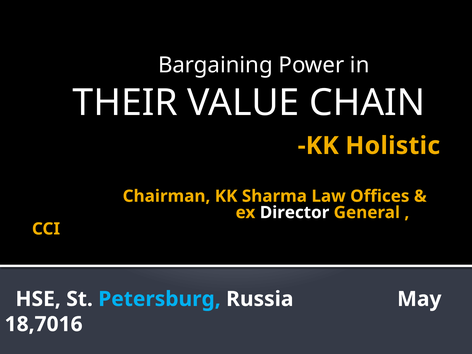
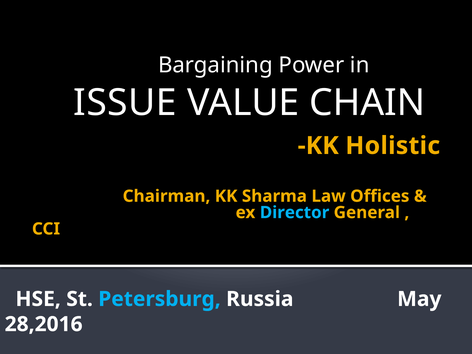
THEIR: THEIR -> ISSUE
Director colour: white -> light blue
18,7016: 18,7016 -> 28,2016
